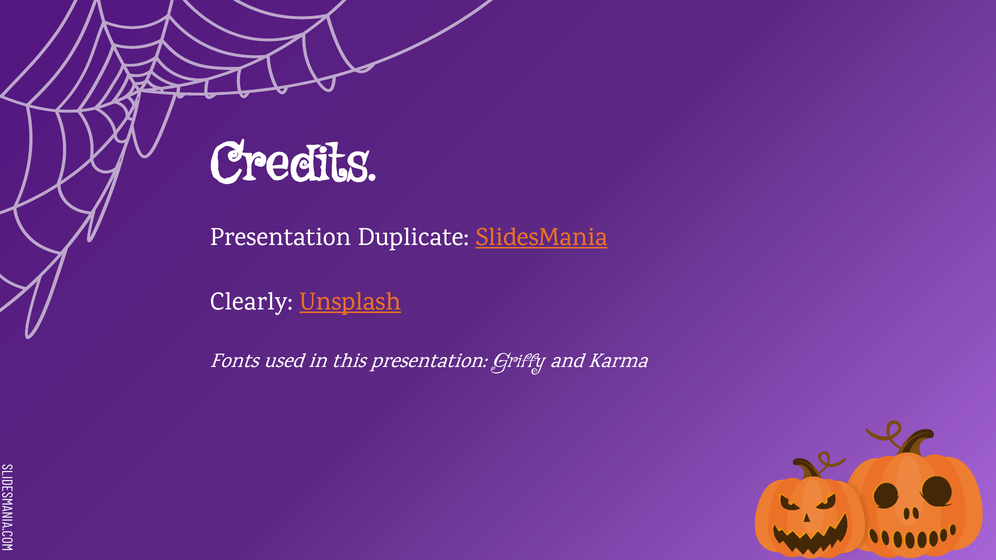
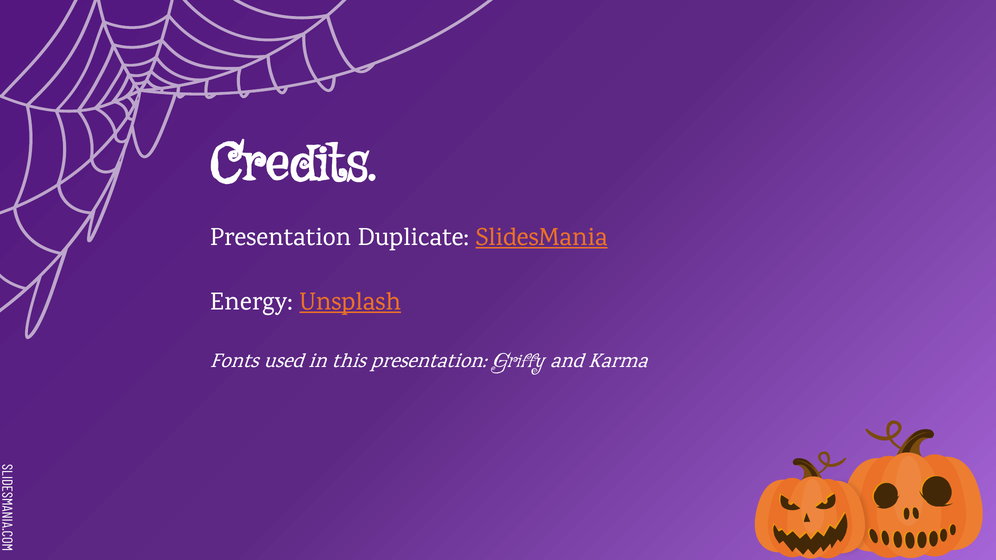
Clearly: Clearly -> Energy
